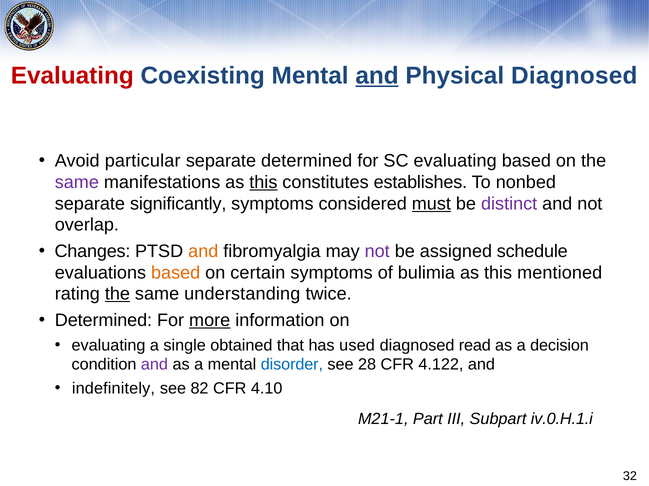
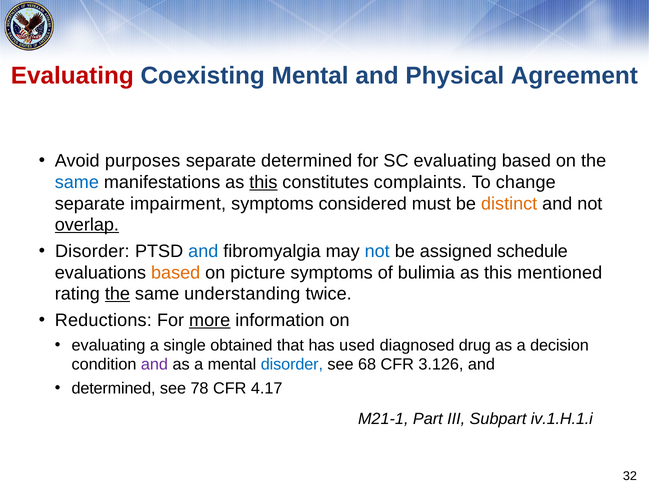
and at (377, 76) underline: present -> none
Physical Diagnosed: Diagnosed -> Agreement
particular: particular -> purposes
same at (77, 182) colour: purple -> blue
establishes: establishes -> complaints
nonbed: nonbed -> change
significantly: significantly -> impairment
must underline: present -> none
distinct colour: purple -> orange
overlap underline: none -> present
Changes at (92, 252): Changes -> Disorder
and at (203, 252) colour: orange -> blue
not at (377, 252) colour: purple -> blue
certain: certain -> picture
Determined at (103, 321): Determined -> Reductions
read: read -> drug
28: 28 -> 68
4.122: 4.122 -> 3.126
indefinitely at (113, 389): indefinitely -> determined
82: 82 -> 78
4.10: 4.10 -> 4.17
iv.0.H.1.i: iv.0.H.1.i -> iv.1.H.1.i
